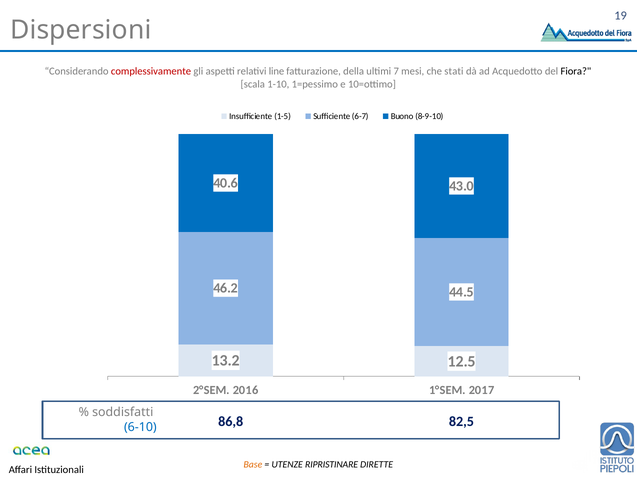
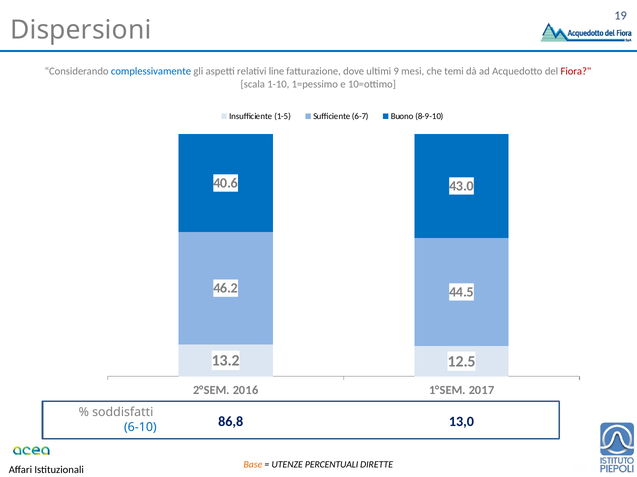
complessivamente colour: red -> blue
della: della -> dove
7: 7 -> 9
stati: stati -> temi
Fiora colour: black -> red
82,5: 82,5 -> 13,0
RIPRISTINARE: RIPRISTINARE -> PERCENTUALI
